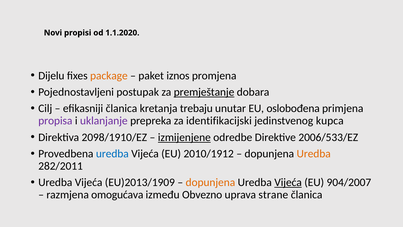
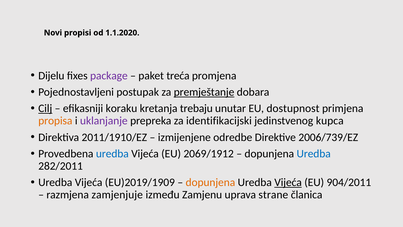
package colour: orange -> purple
iznos: iznos -> treća
Cilj underline: none -> present
efikasniji članica: članica -> koraku
oslobođena: oslobođena -> dostupnost
propisa colour: purple -> orange
2098/1910/EZ: 2098/1910/EZ -> 2011/1910/EZ
izmijenjene underline: present -> none
2006/533/EZ: 2006/533/EZ -> 2006/739/EZ
2010/1912: 2010/1912 -> 2069/1912
Uredba at (314, 154) colour: orange -> blue
EU)2013/1909: EU)2013/1909 -> EU)2019/1909
904/2007: 904/2007 -> 904/2011
omogućava: omogućava -> zamjenjuje
Obvezno: Obvezno -> Zamjenu
